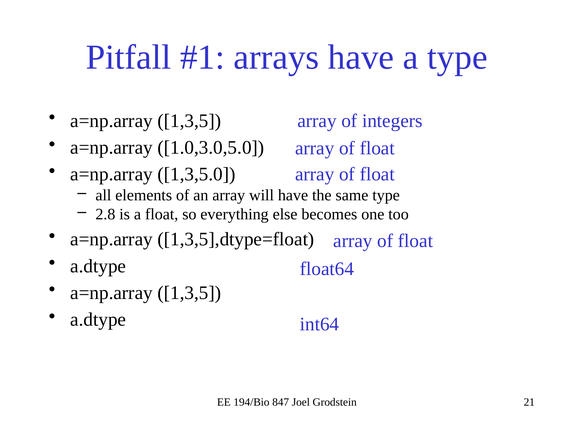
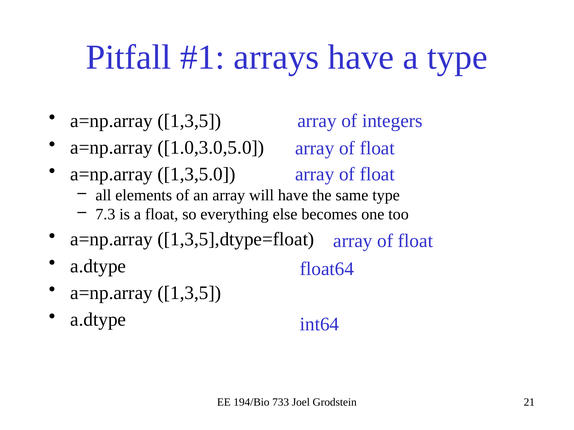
2.8: 2.8 -> 7.3
847: 847 -> 733
